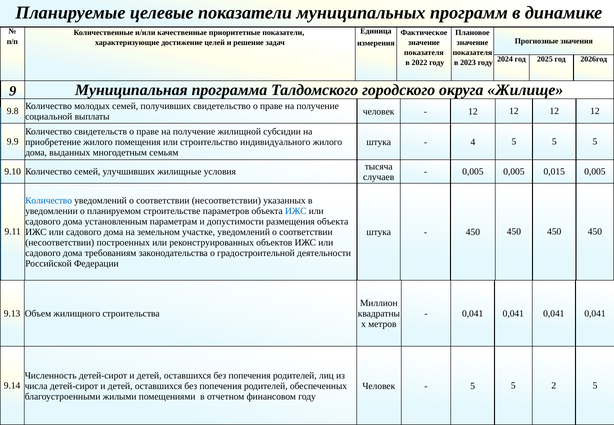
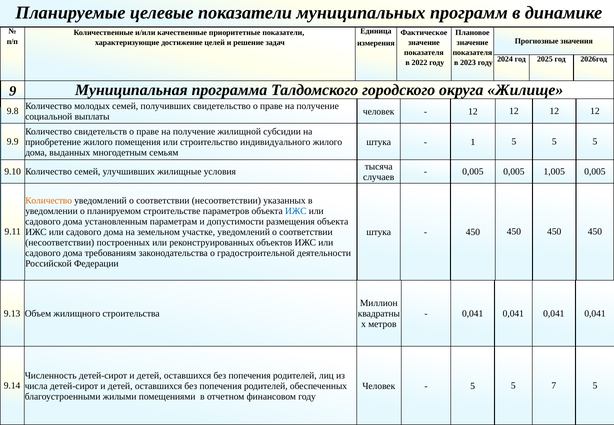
4 at (473, 142): 4 -> 1
0,015: 0,015 -> 1,005
Количество at (49, 201) colour: blue -> orange
5 2: 2 -> 7
